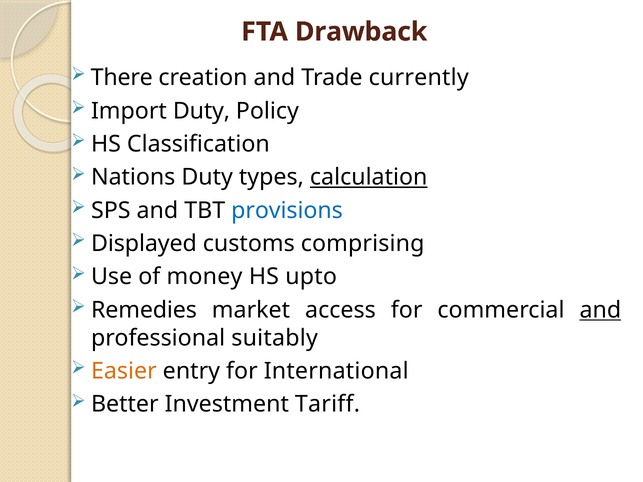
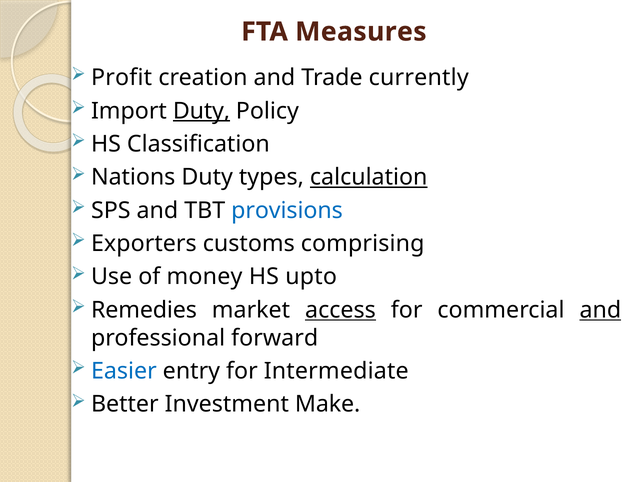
Drawback: Drawback -> Measures
There: There -> Profit
Duty at (201, 111) underline: none -> present
Displayed: Displayed -> Exporters
access underline: none -> present
suitably: suitably -> forward
Easier colour: orange -> blue
International: International -> Intermediate
Tariff: Tariff -> Make
